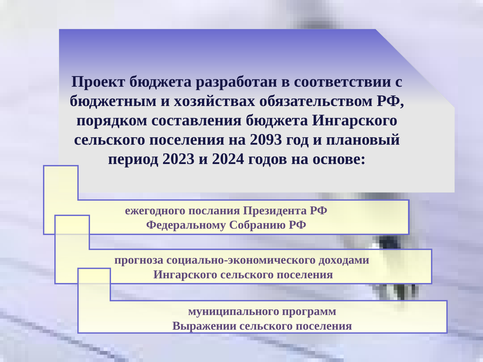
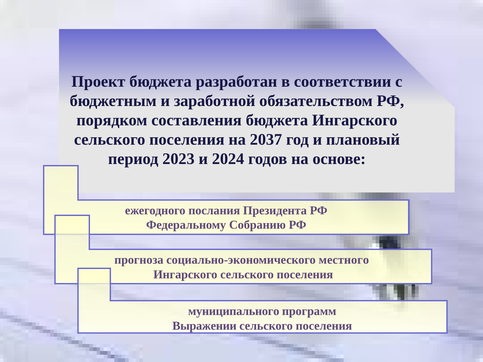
хозяйствах: хозяйствах -> заработной
2093: 2093 -> 2037
доходами: доходами -> местного
